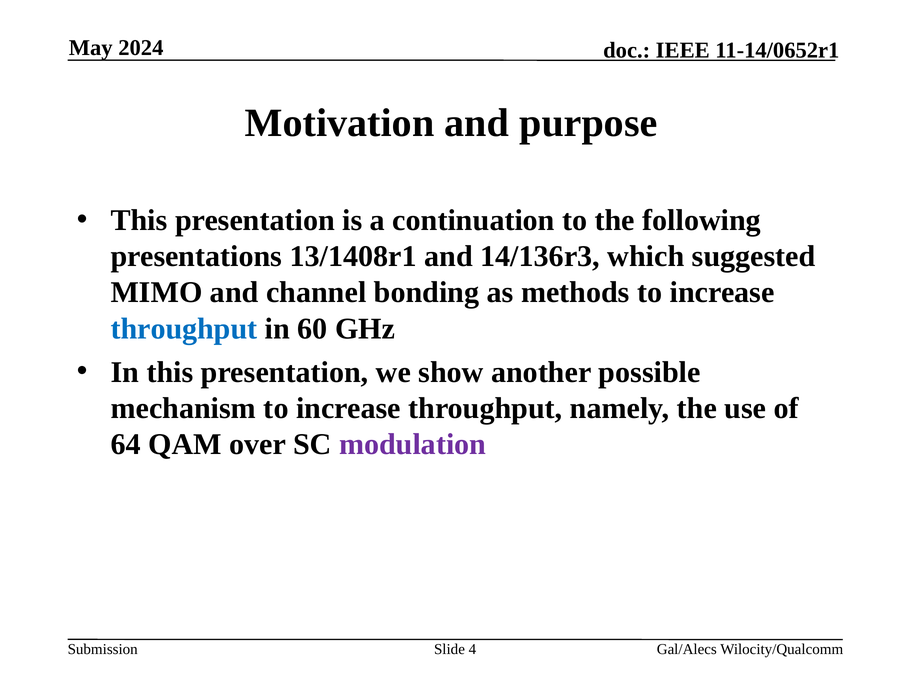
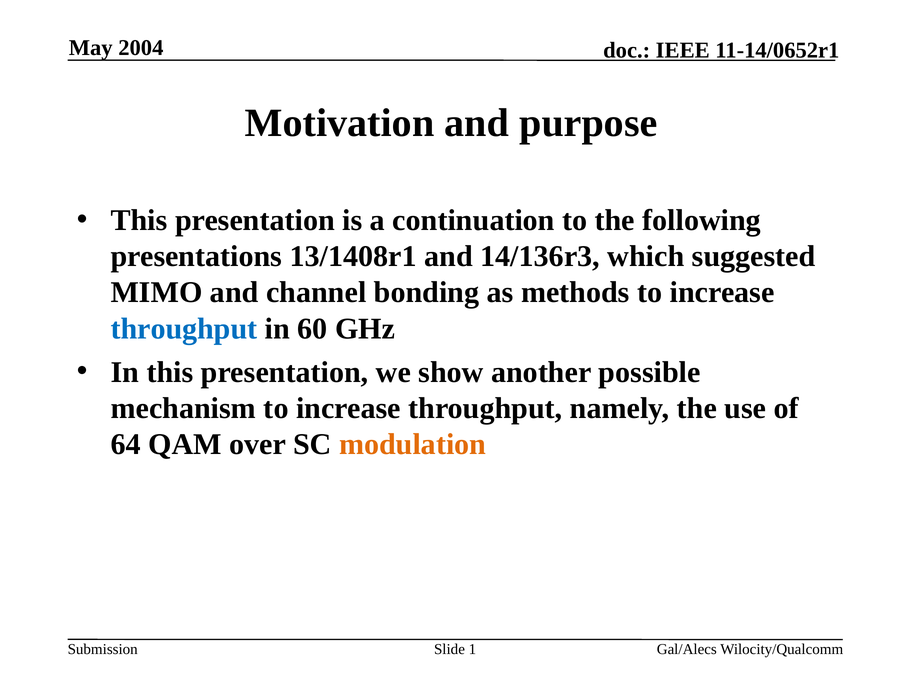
2024: 2024 -> 2004
modulation colour: purple -> orange
4: 4 -> 1
